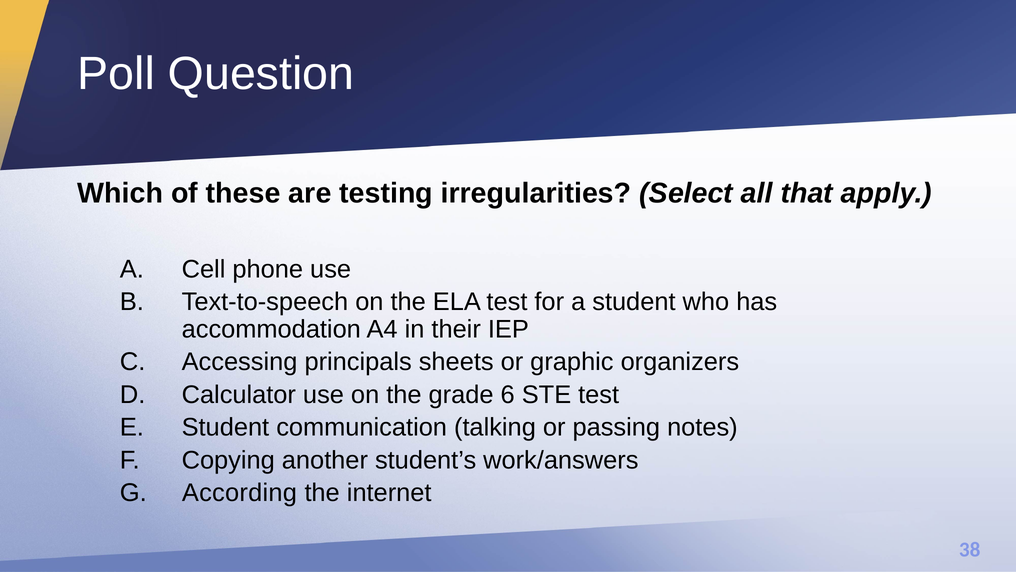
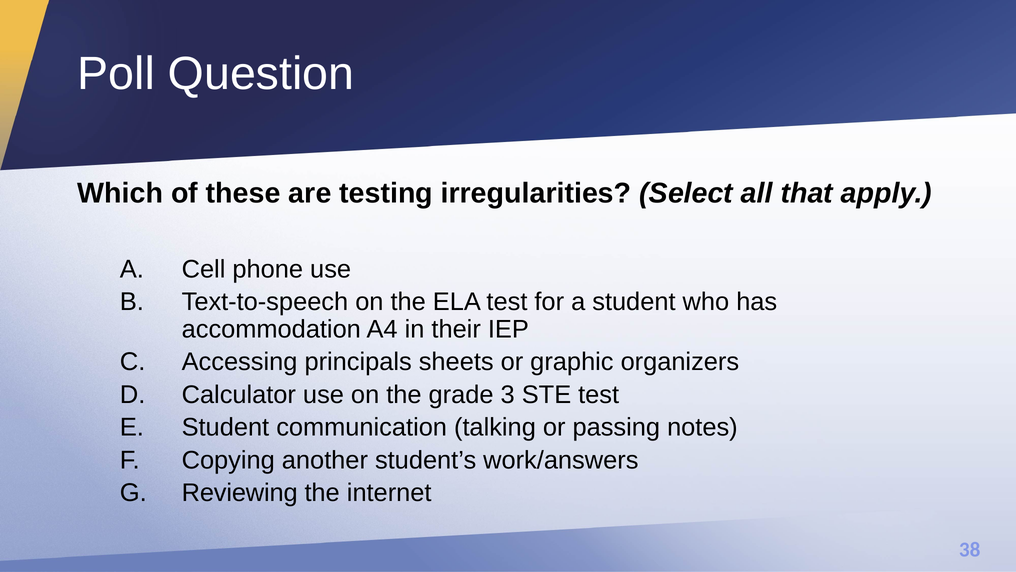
6: 6 -> 3
According: According -> Reviewing
